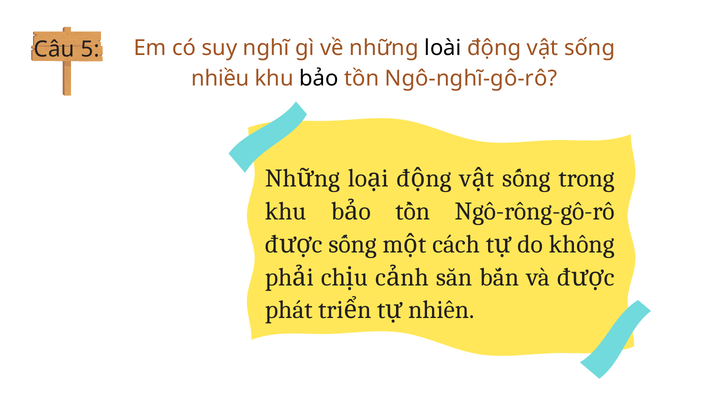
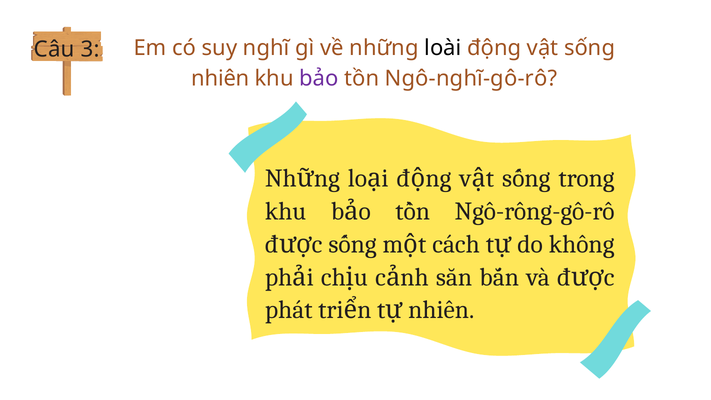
5: 5 -> 3
nhiều at (220, 79): nhiều -> nhiên
bảo colour: black -> purple
